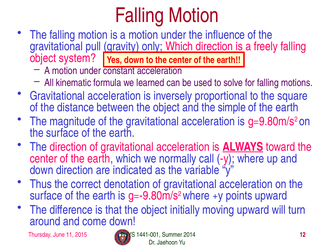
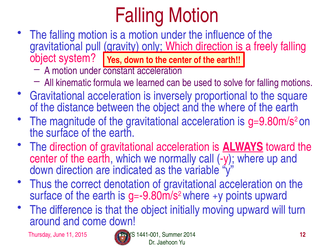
the simple: simple -> where
